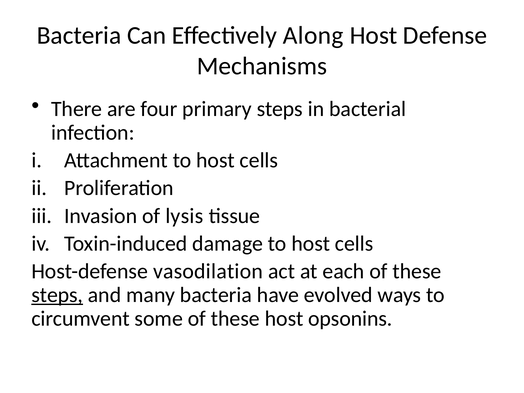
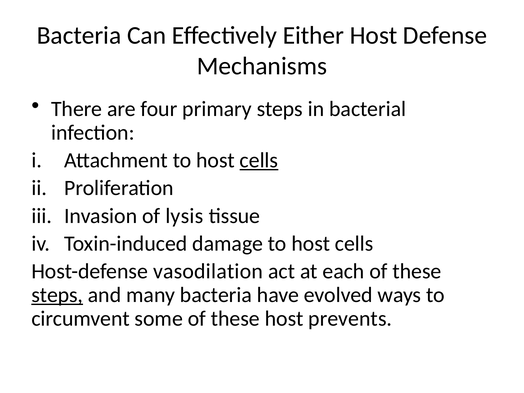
Along: Along -> Either
cells at (259, 160) underline: none -> present
opsonins: opsonins -> prevents
